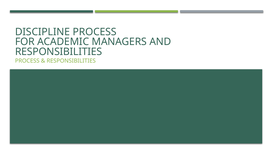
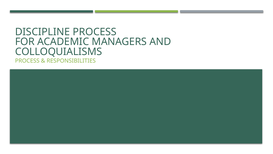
RESPONSIBILITIES at (59, 51): RESPONSIBILITIES -> COLLOQUIALISMS
